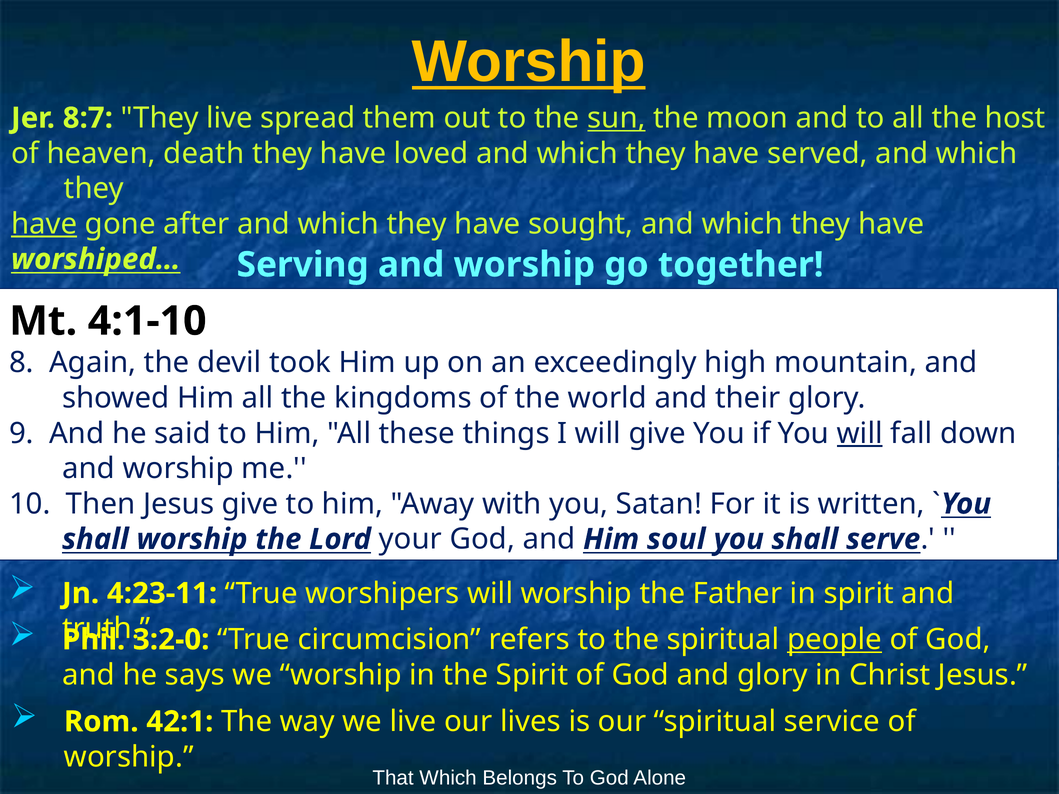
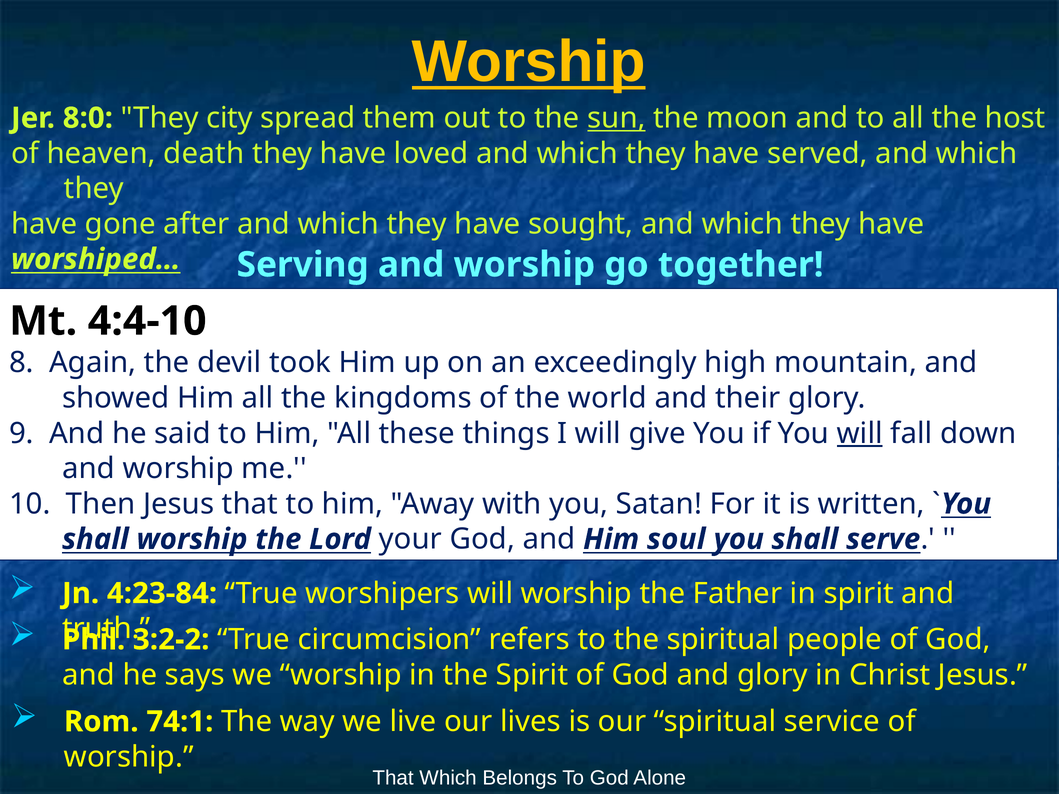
8:7: 8:7 -> 8:0
They live: live -> city
have at (44, 224) underline: present -> none
4:1-10: 4:1-10 -> 4:4-10
Jesus give: give -> that
4:23-11: 4:23-11 -> 4:23-84
3:2-0: 3:2-0 -> 3:2-2
people underline: present -> none
42:1: 42:1 -> 74:1
